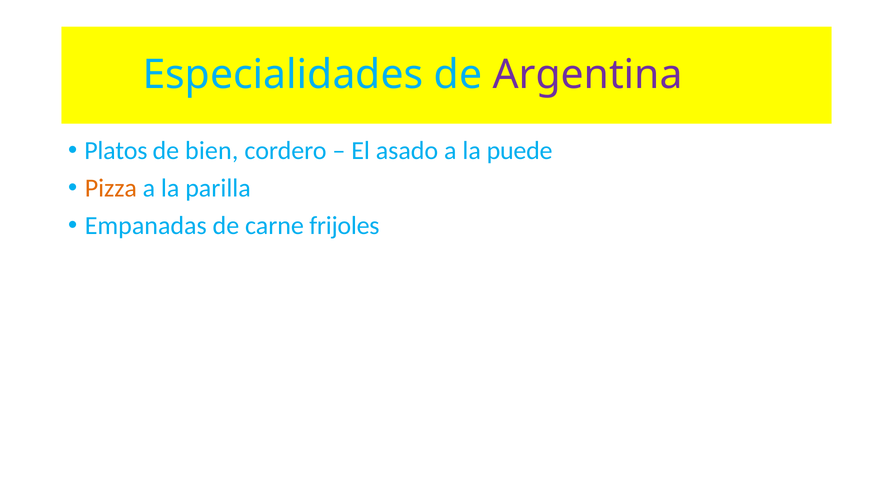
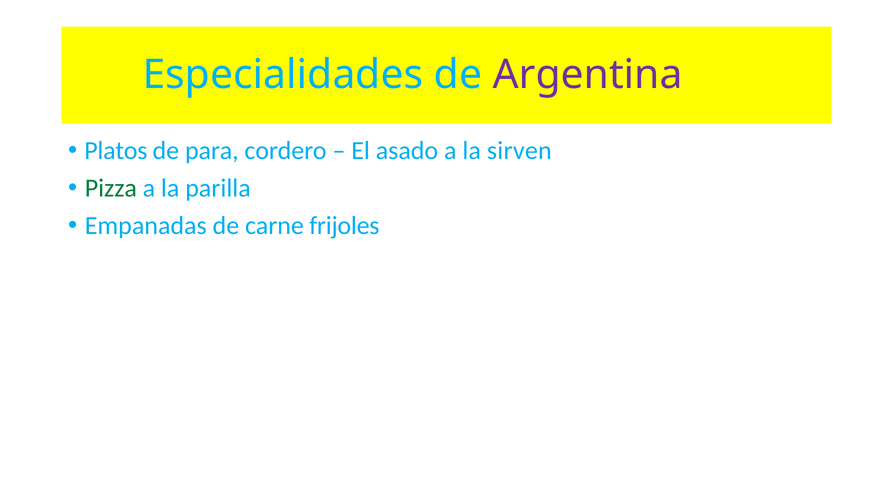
bien: bien -> para
puede: puede -> sirven
Pizza colour: orange -> green
